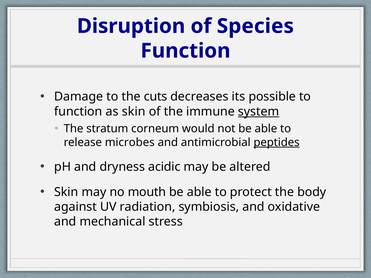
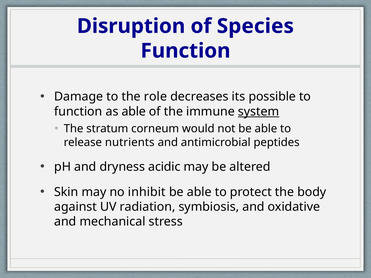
cuts: cuts -> role
as skin: skin -> able
microbes: microbes -> nutrients
peptides underline: present -> none
mouth: mouth -> inhibit
